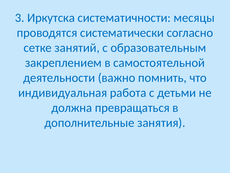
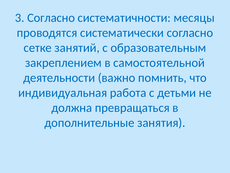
3 Иркутска: Иркутска -> Согласно
